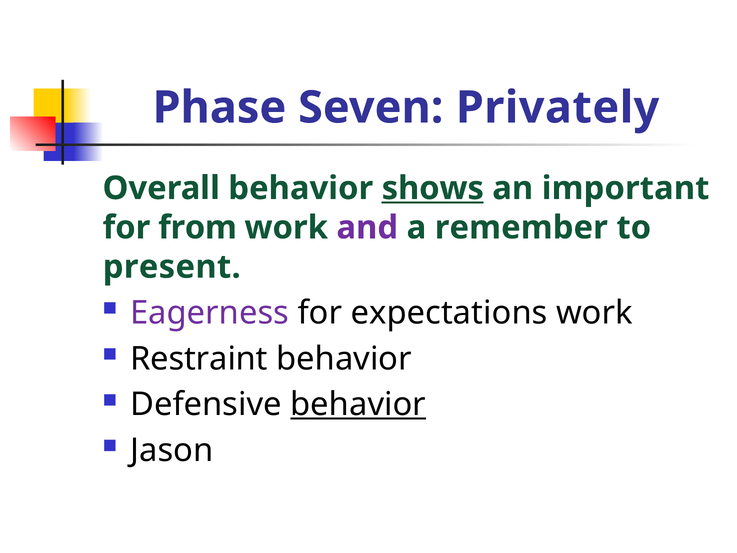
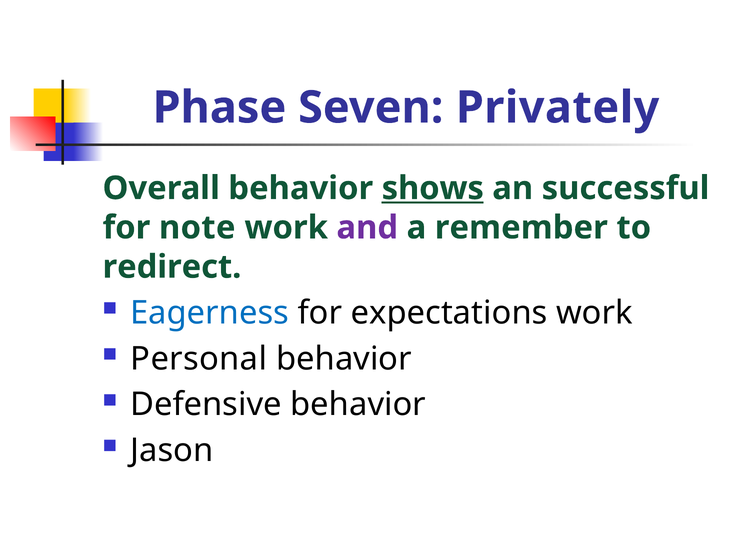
important: important -> successful
from: from -> note
present: present -> redirect
Eagerness colour: purple -> blue
Restraint: Restraint -> Personal
behavior at (358, 404) underline: present -> none
